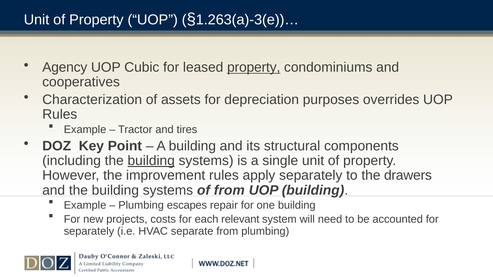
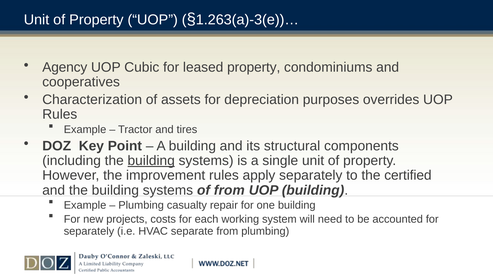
property at (254, 67) underline: present -> none
drawers: drawers -> certified
escapes: escapes -> casualty
relevant: relevant -> working
